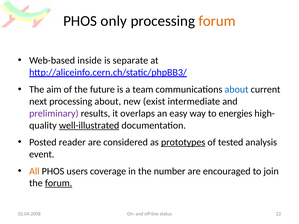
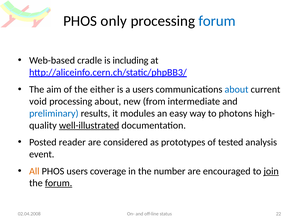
forum at (217, 21) colour: orange -> blue
inside: inside -> cradle
separate: separate -> including
future: future -> either
a team: team -> users
next: next -> void
exist: exist -> from
preliminary colour: purple -> blue
overlaps: overlaps -> modules
energies: energies -> photons
prototypes underline: present -> none
join underline: none -> present
